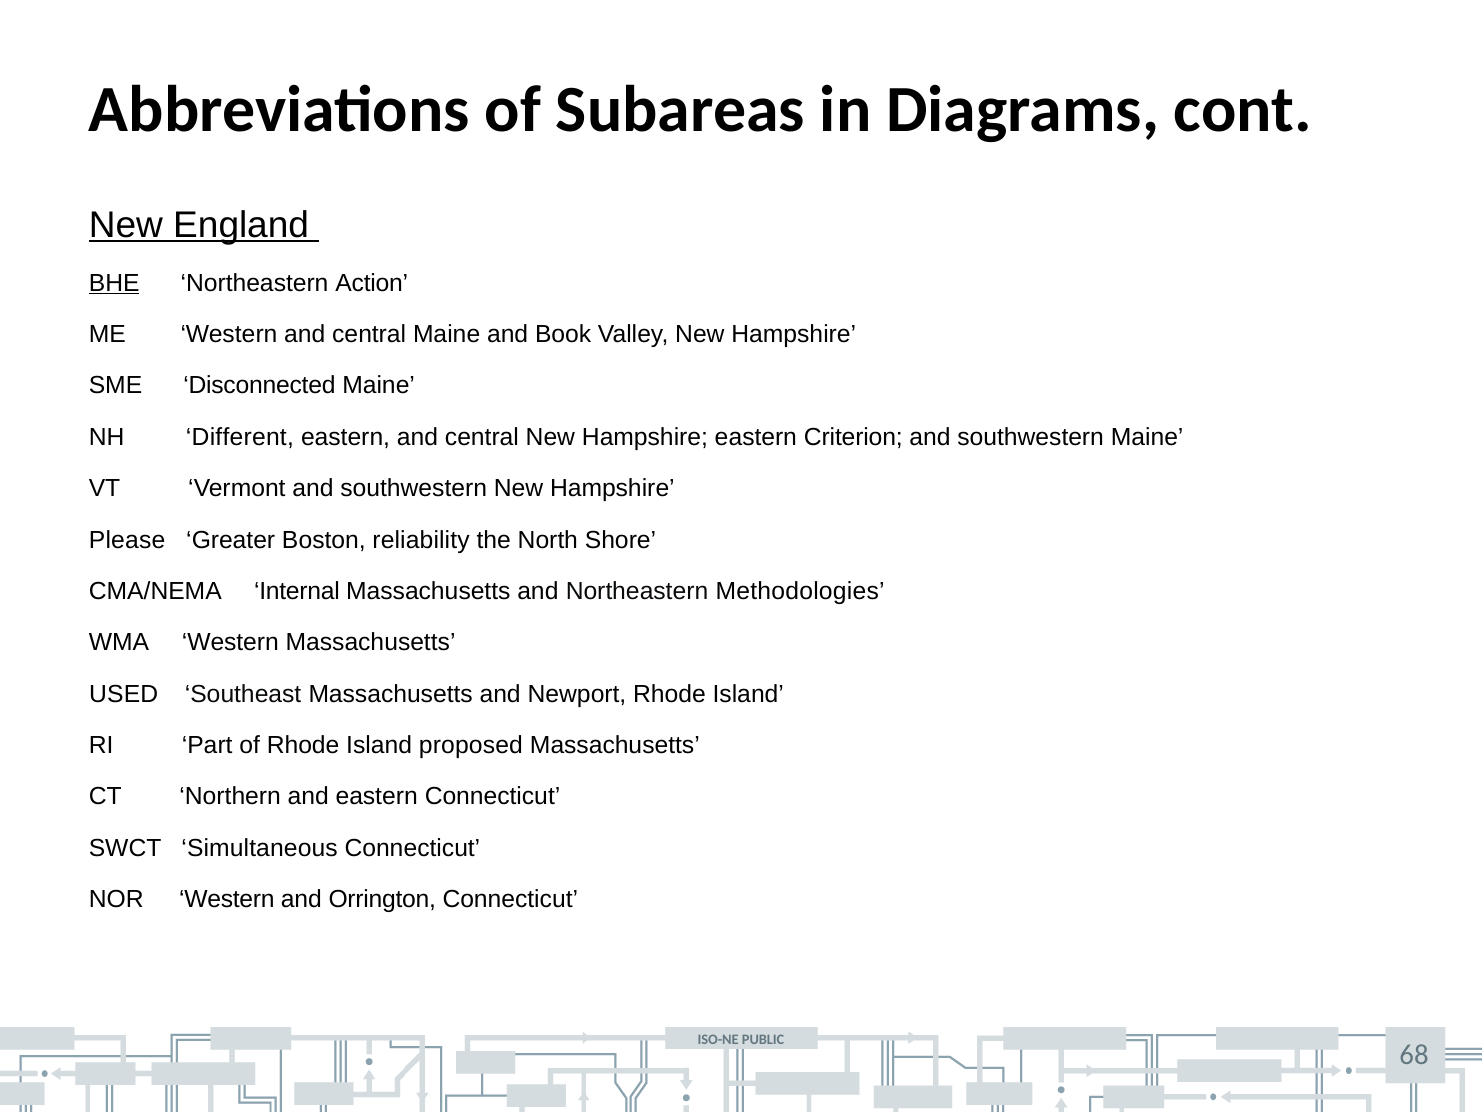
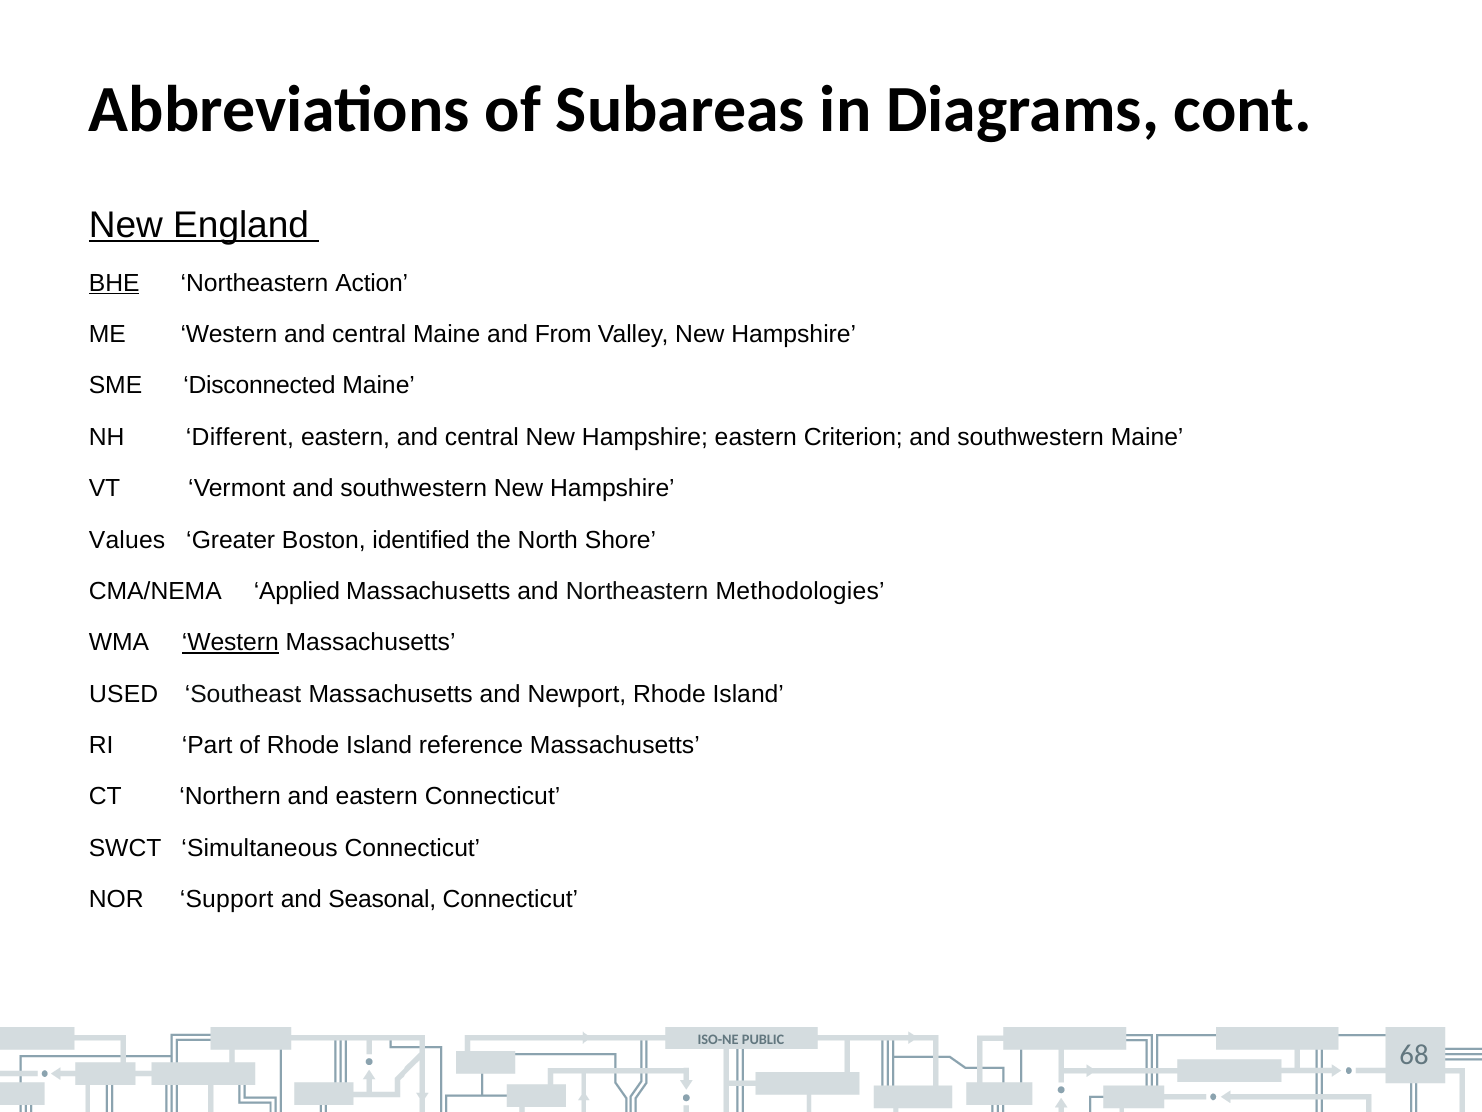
Book: Book -> From
Please: Please -> Values
reliability: reliability -> identified
Internal: Internal -> Applied
Western at (230, 642) underline: none -> present
proposed: proposed -> reference
NOR Western: Western -> Support
Orrington: Orrington -> Seasonal
